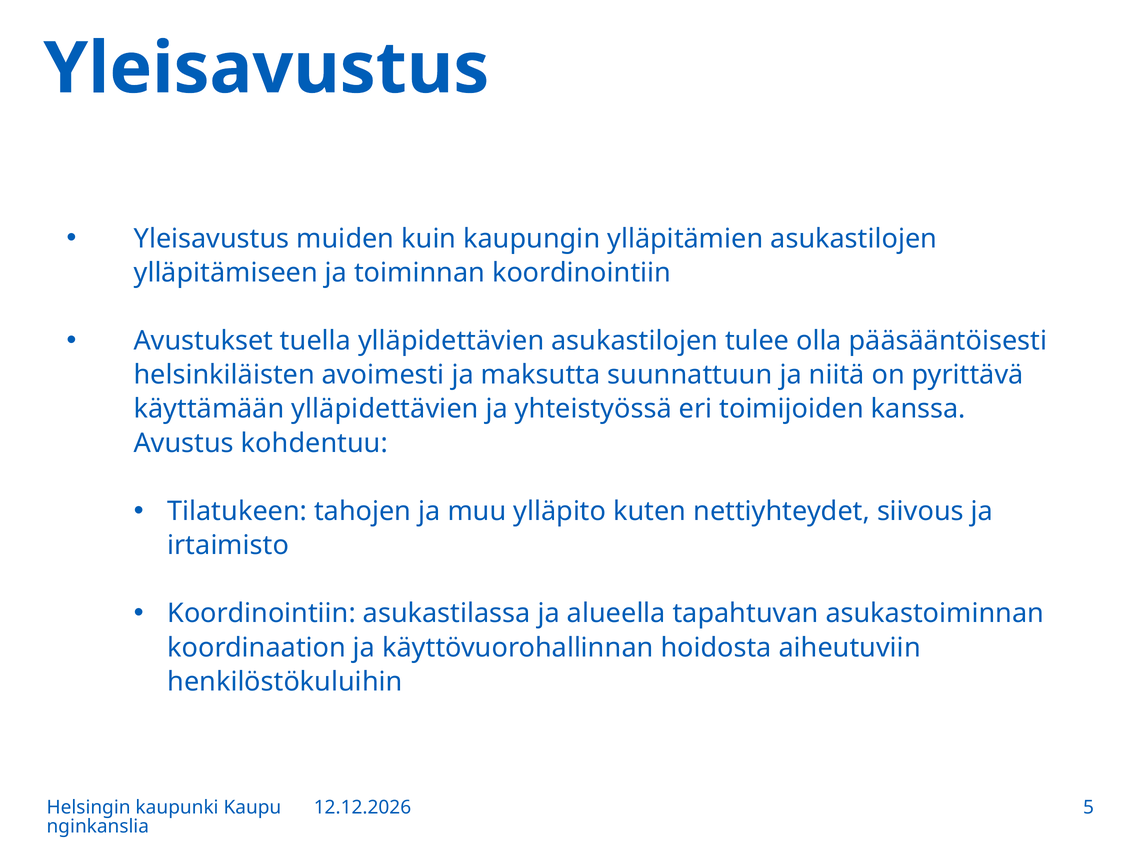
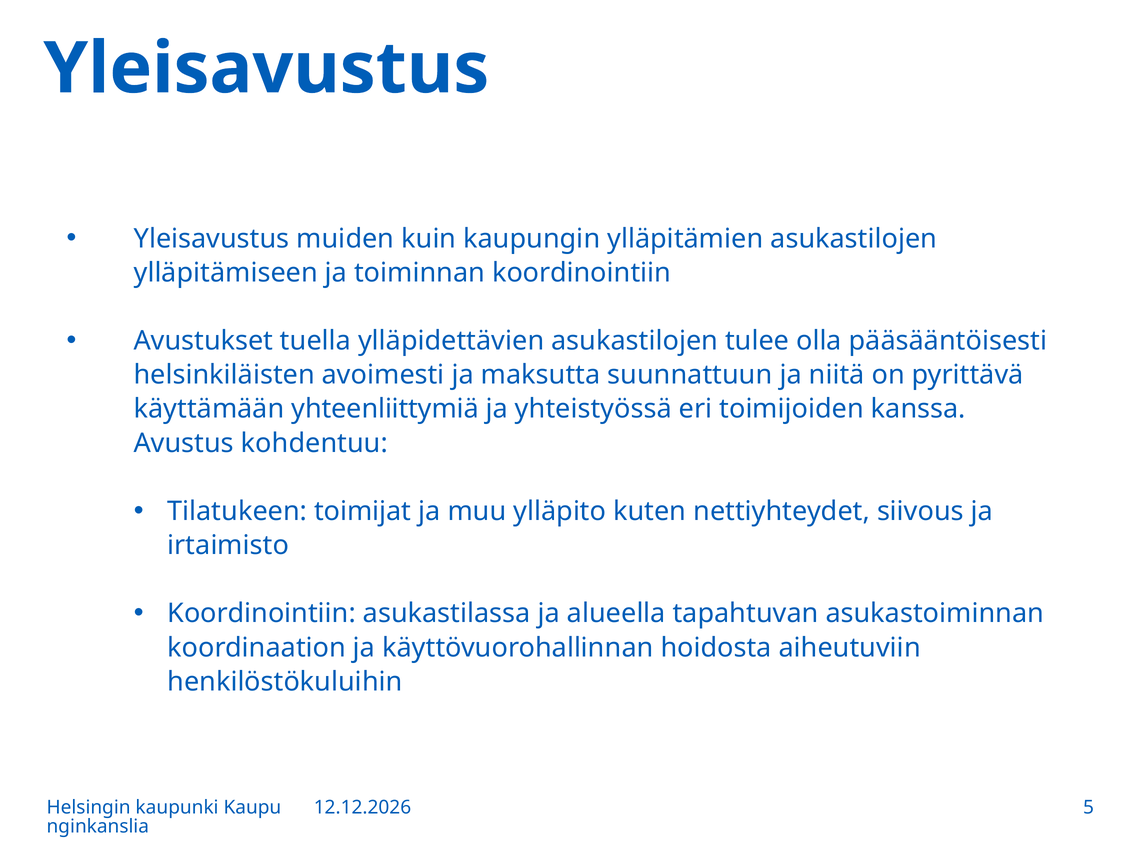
käyttämään ylläpidettävien: ylläpidettävien -> yhteenliittymiä
tahojen: tahojen -> toimijat
